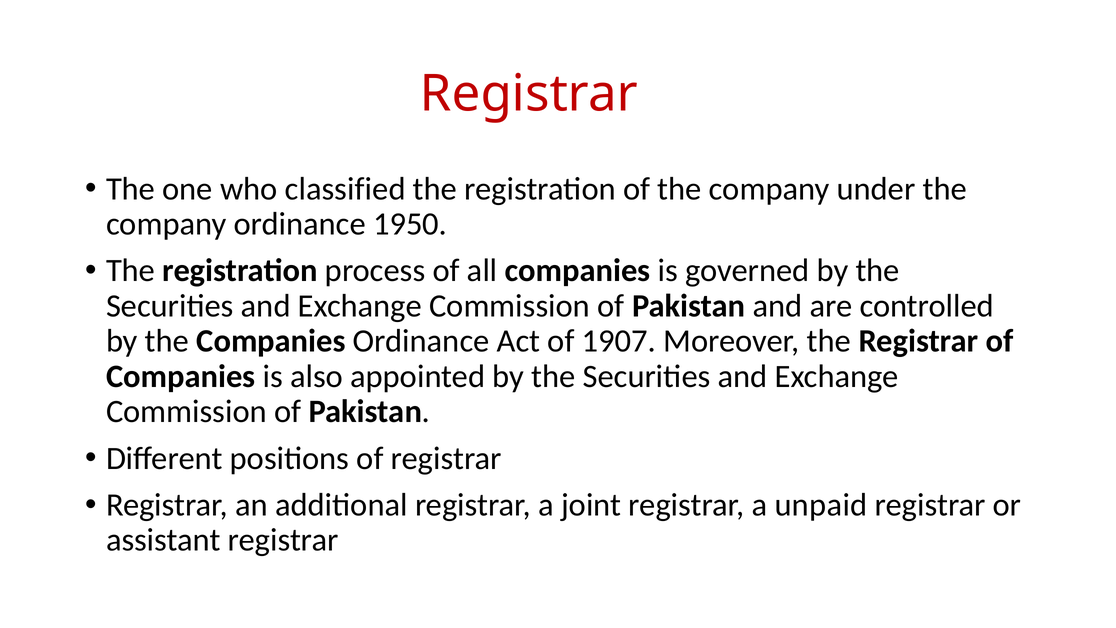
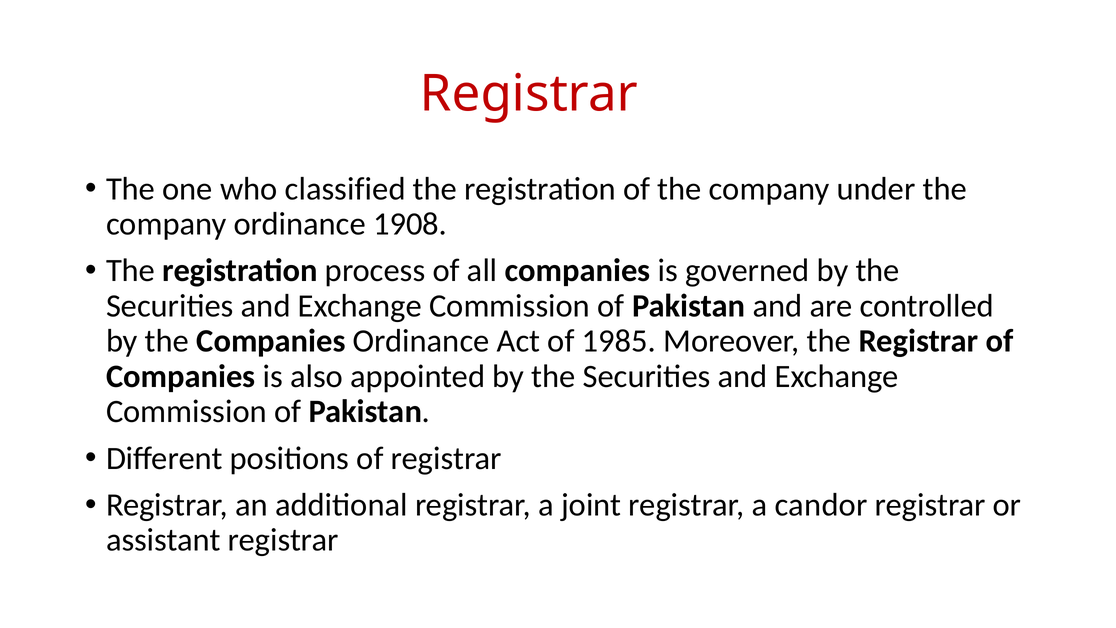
1950: 1950 -> 1908
1907: 1907 -> 1985
unpaid: unpaid -> candor
